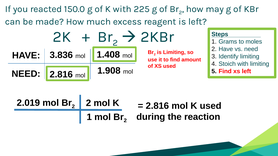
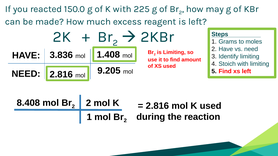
1.908: 1.908 -> 9.205
2.019: 2.019 -> 8.408
